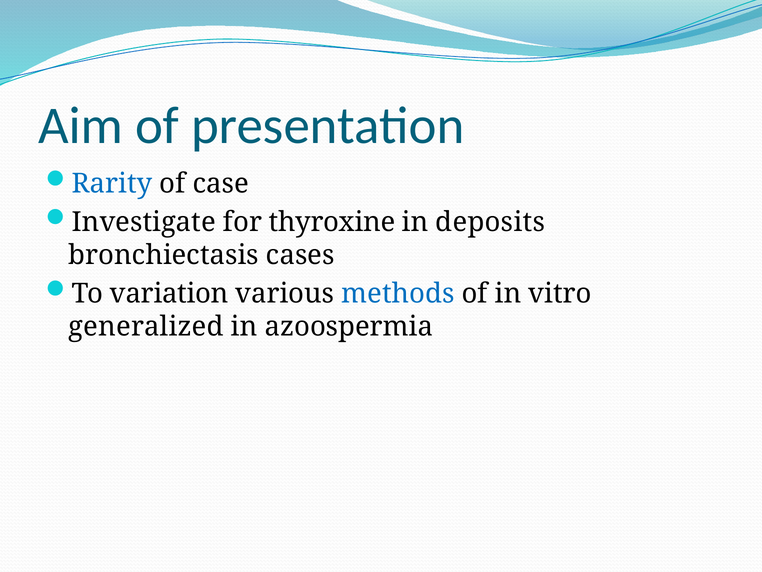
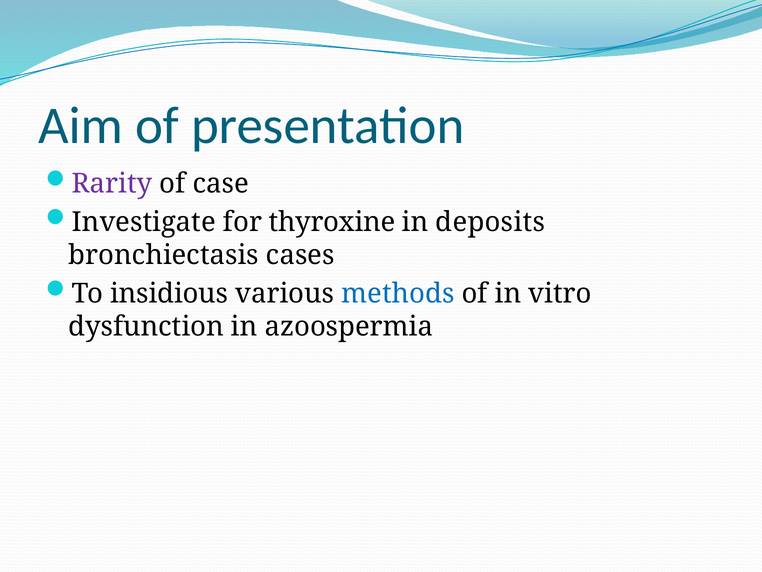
Rarity colour: blue -> purple
variation: variation -> insidious
generalized: generalized -> dysfunction
